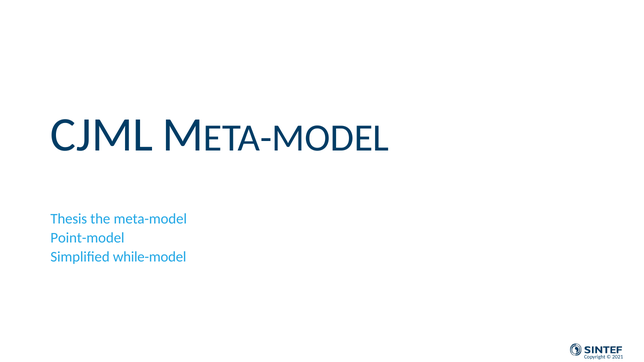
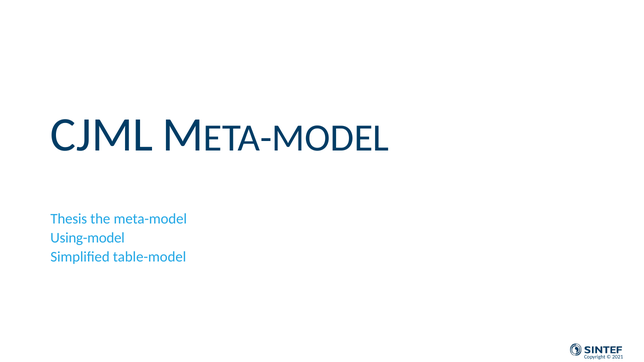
Point-model: Point-model -> Using-model
while-model: while-model -> table-model
